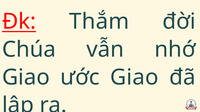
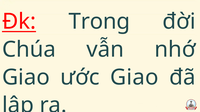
Thắm: Thắm -> Trong
